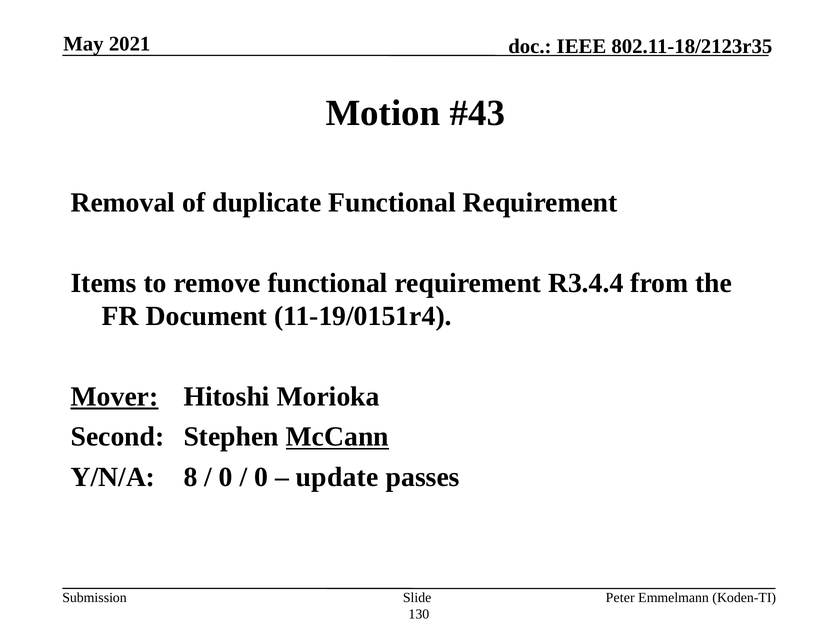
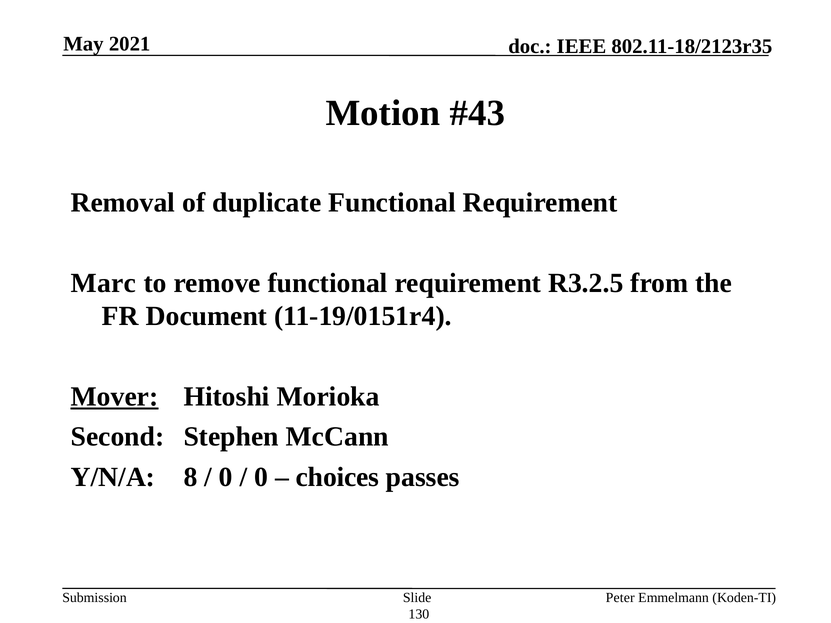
Items: Items -> Marc
R3.4.4: R3.4.4 -> R3.2.5
McCann underline: present -> none
update: update -> choices
